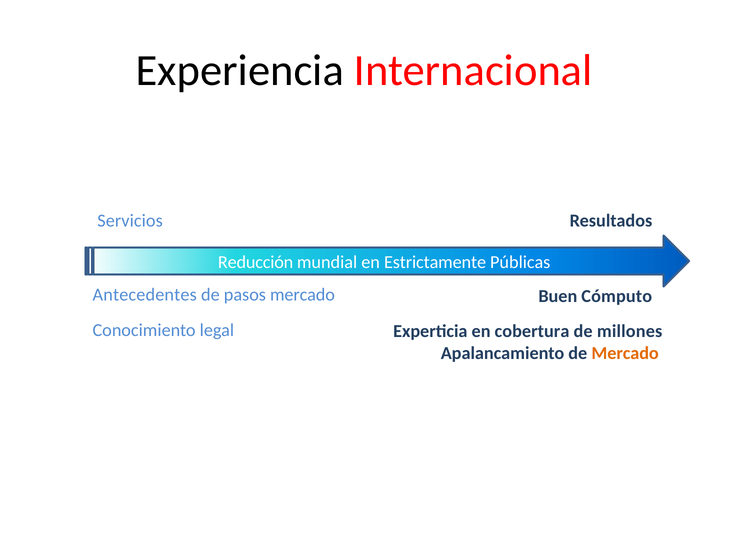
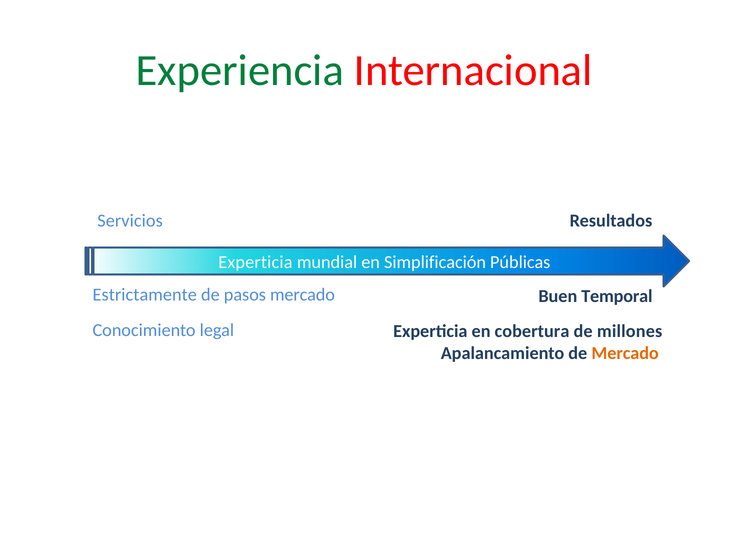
Experiencia colour: black -> green
Reducción at (256, 262): Reducción -> Experticia
Estrictamente: Estrictamente -> Simplificación
Antecedentes: Antecedentes -> Estrictamente
Cómputo: Cómputo -> Temporal
